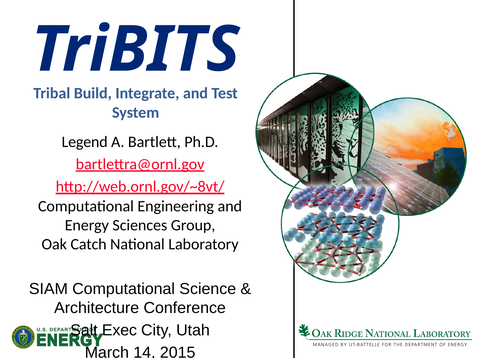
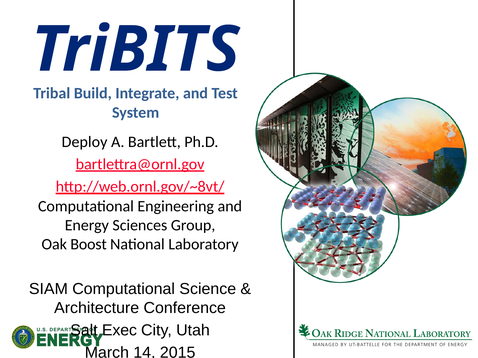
Legend: Legend -> Deploy
Catch: Catch -> Boost
